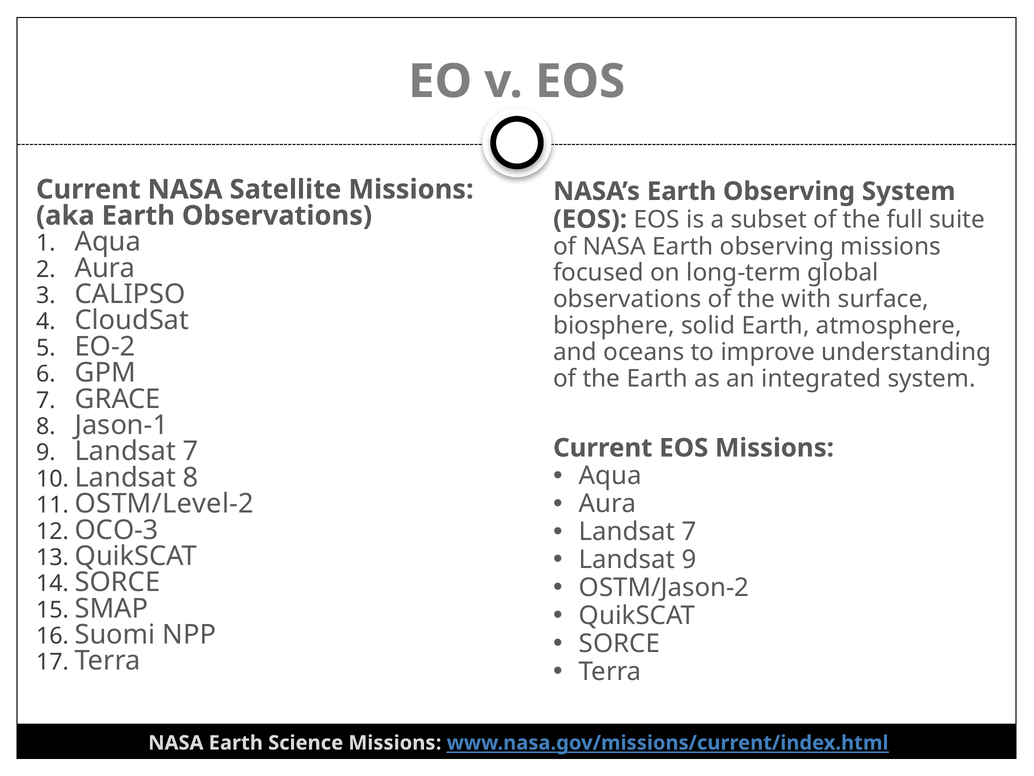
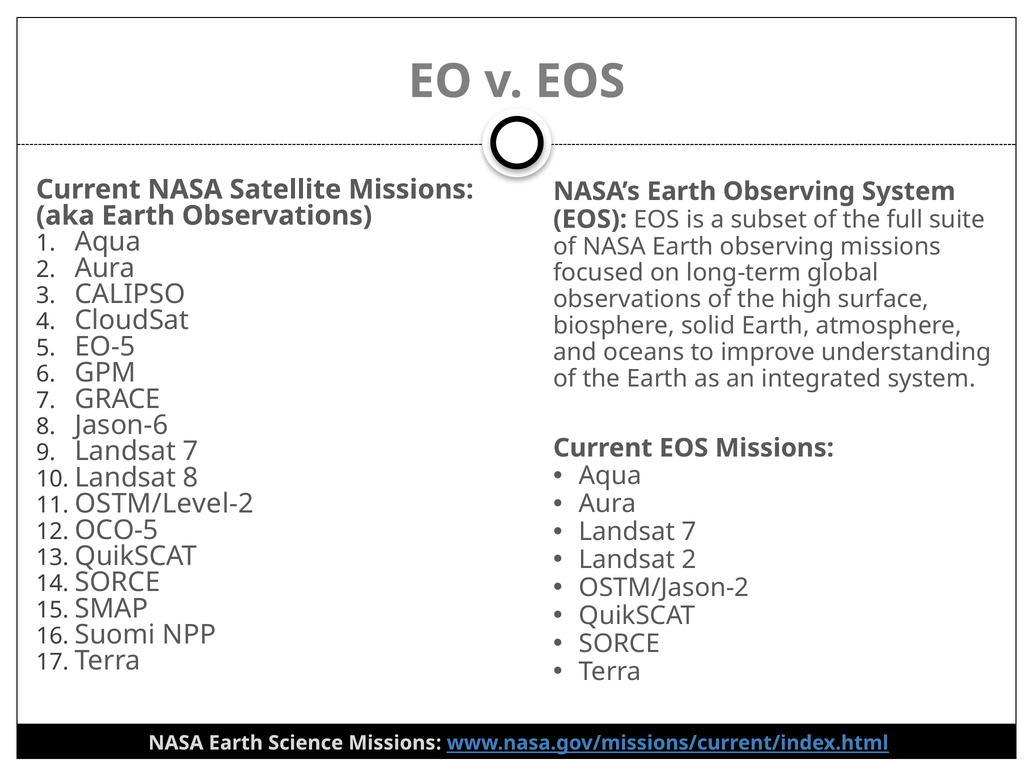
with: with -> high
EO-2: EO-2 -> EO-5
Jason-1: Jason-1 -> Jason-6
OCO-3: OCO-3 -> OCO-5
Landsat 9: 9 -> 2
